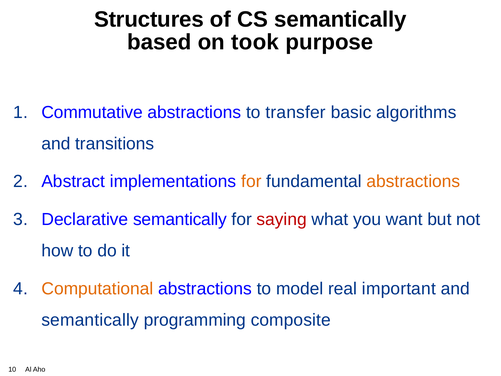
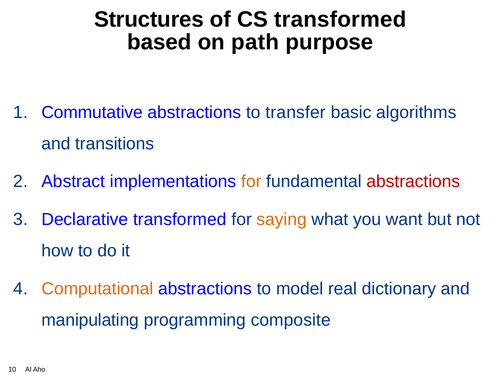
CS semantically: semantically -> transformed
took: took -> path
abstractions at (413, 181) colour: orange -> red
Declarative semantically: semantically -> transformed
saying colour: red -> orange
important: important -> dictionary
semantically at (90, 320): semantically -> manipulating
